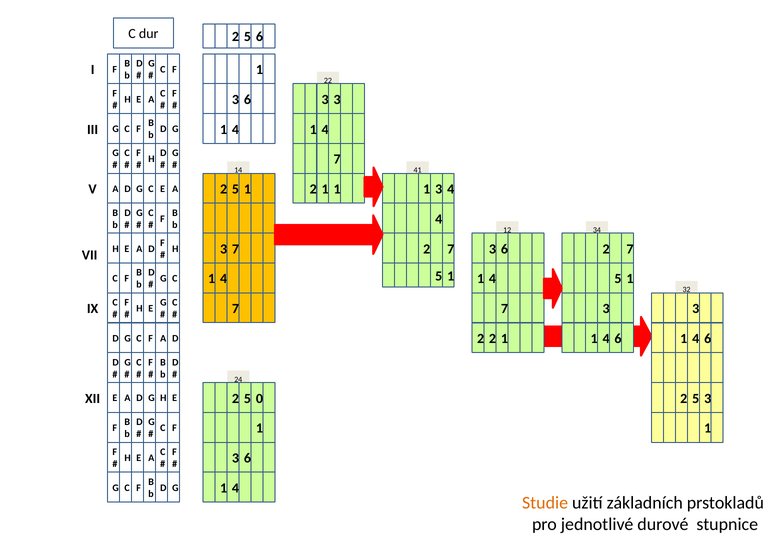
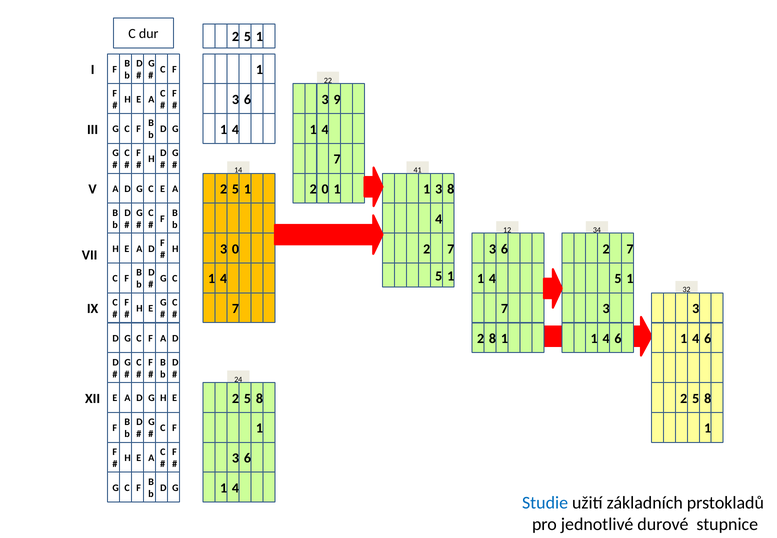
6 at (259, 37): 6 -> 1
3 3: 3 -> 9
1 at (325, 189): 1 -> 0
3 4: 4 -> 8
3 7: 7 -> 0
2 2: 2 -> 8
0 at (259, 398): 0 -> 8
3 at (708, 398): 3 -> 8
Studie colour: orange -> blue
